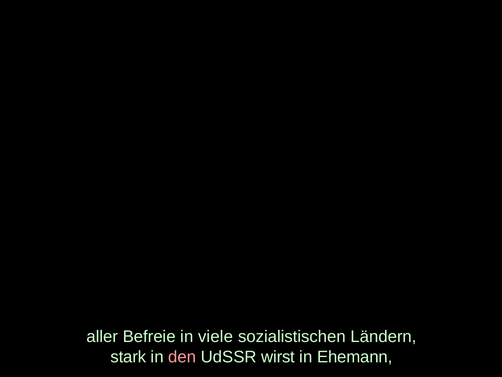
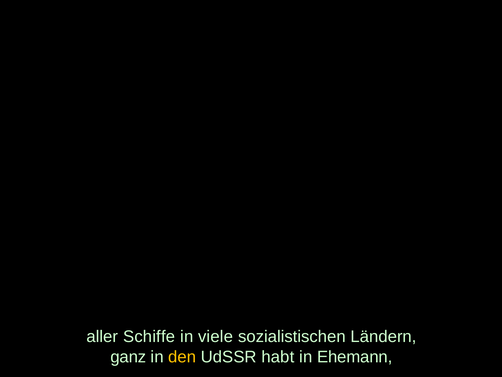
Befreie: Befreie -> Schiffe
stark: stark -> ganz
den colour: pink -> yellow
wirst: wirst -> habt
